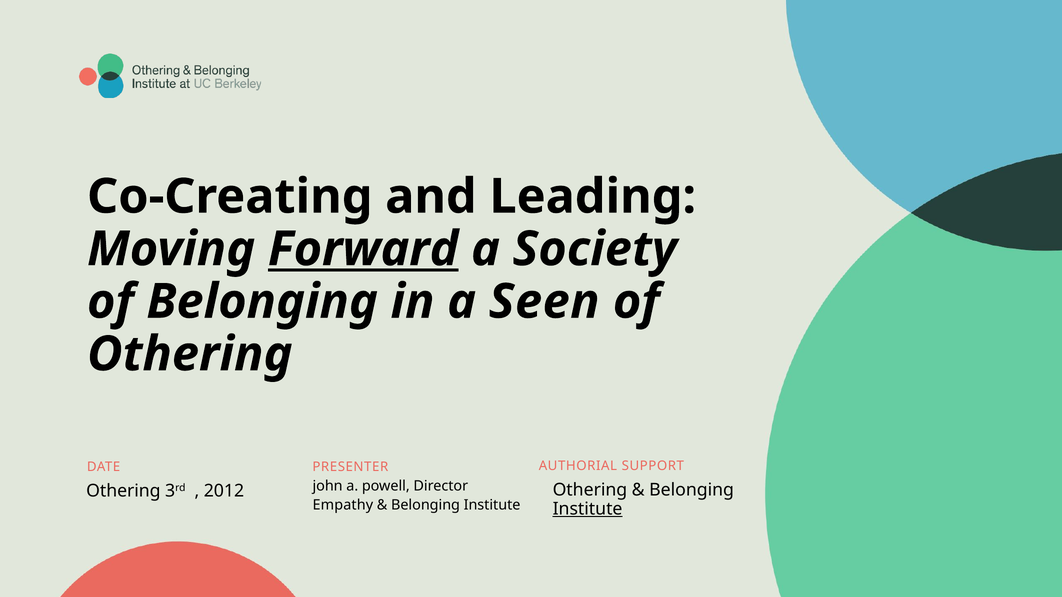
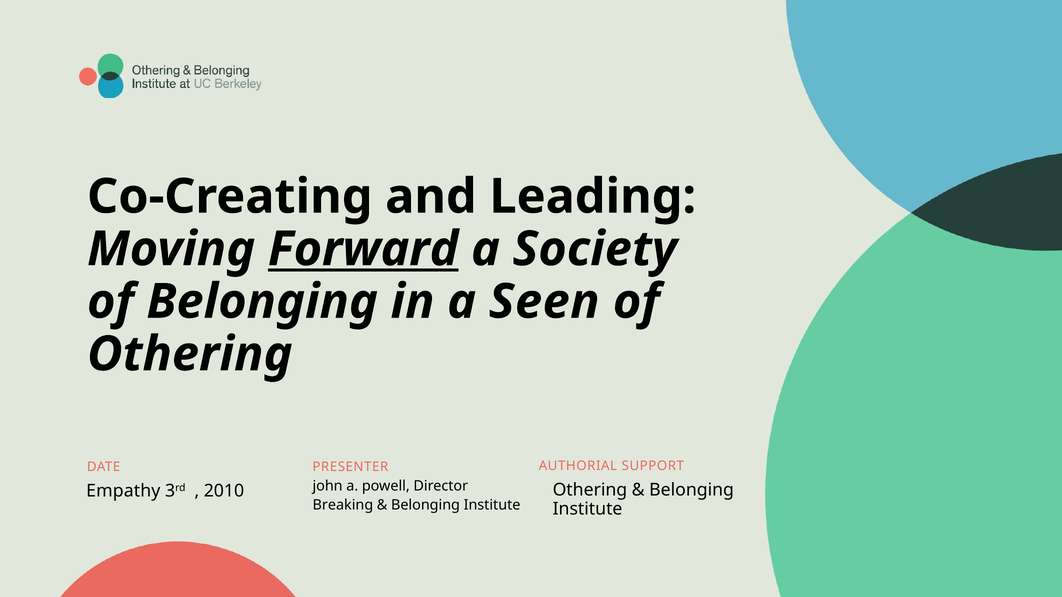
Othering at (123, 491): Othering -> Empathy
2012: 2012 -> 2010
Empathy: Empathy -> Breaking
Institute at (588, 509) underline: present -> none
